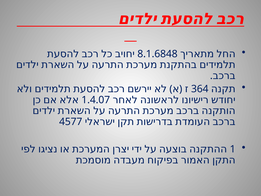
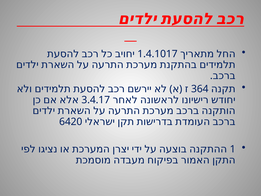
8.1.6848: 8.1.6848 -> 1.4.1017
1.4.07: 1.4.07 -> 3.4.17
4577: 4577 -> 6420
